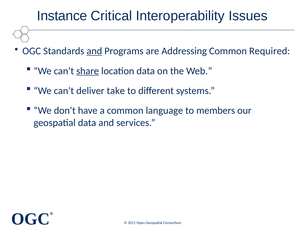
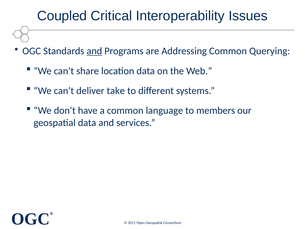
Instance: Instance -> Coupled
Required: Required -> Querying
share underline: present -> none
